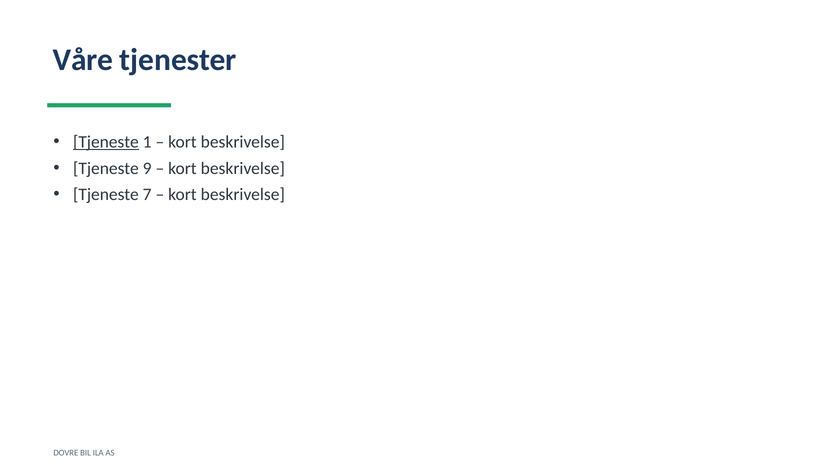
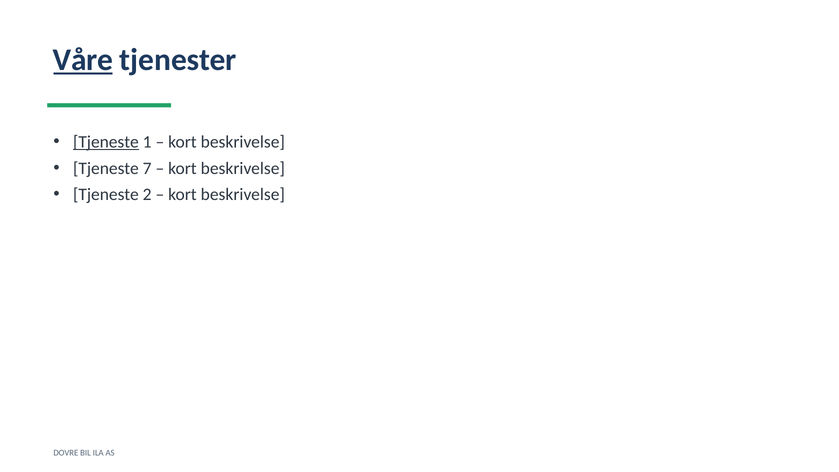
Våre underline: none -> present
9: 9 -> 7
7: 7 -> 2
